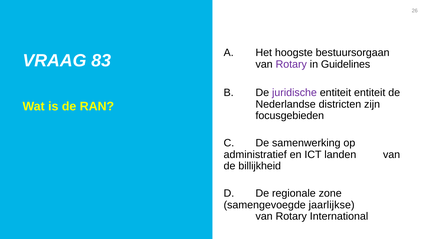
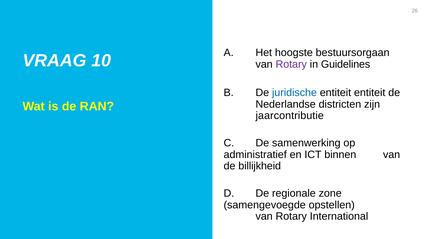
83: 83 -> 10
juridische colour: purple -> blue
focusgebieden: focusgebieden -> jaarcontributie
landen: landen -> binnen
jaarlijkse: jaarlijkse -> opstellen
